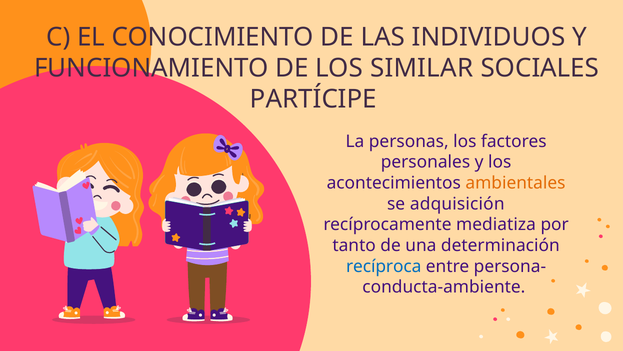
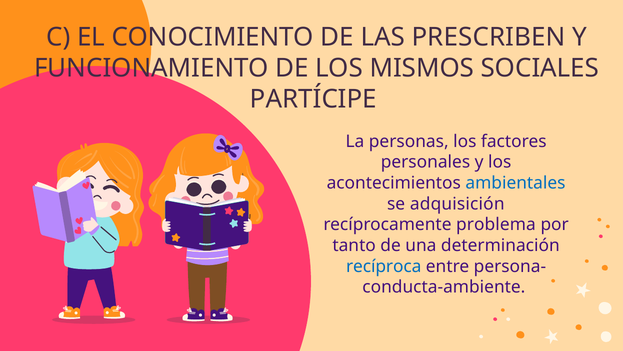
INDIVIDUOS: INDIVIDUOS -> PRESCRIBEN
SIMILAR: SIMILAR -> MISMOS
ambientales colour: orange -> blue
mediatiza: mediatiza -> problema
